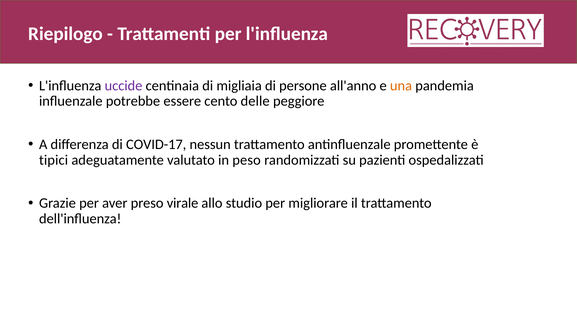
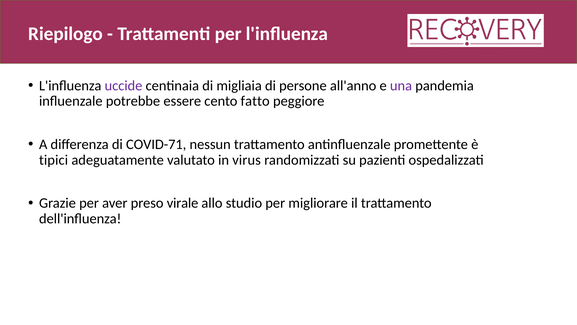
una colour: orange -> purple
delle: delle -> fatto
COVID-17: COVID-17 -> COVID-71
peso: peso -> virus
